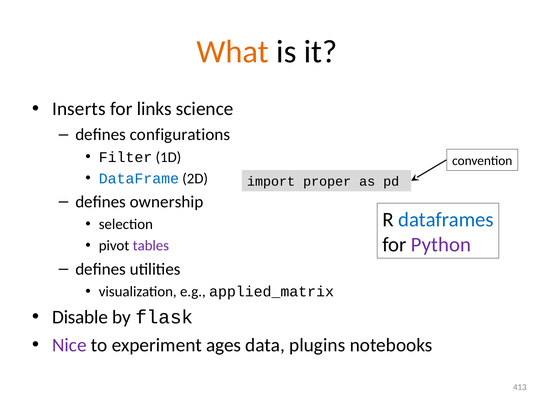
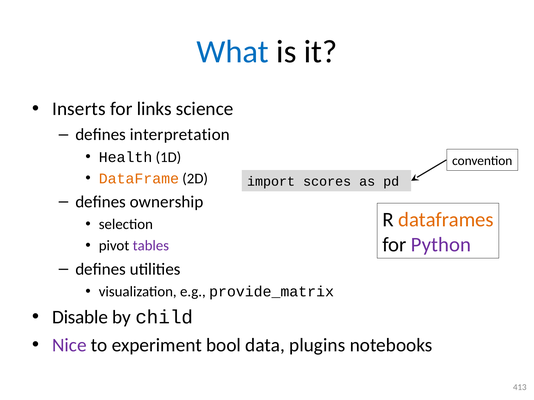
What colour: orange -> blue
configurations: configurations -> interpretation
Filter: Filter -> Health
DataFrame colour: blue -> orange
proper: proper -> scores
dataframes colour: blue -> orange
applied_matrix: applied_matrix -> provide_matrix
flask: flask -> child
ages: ages -> bool
